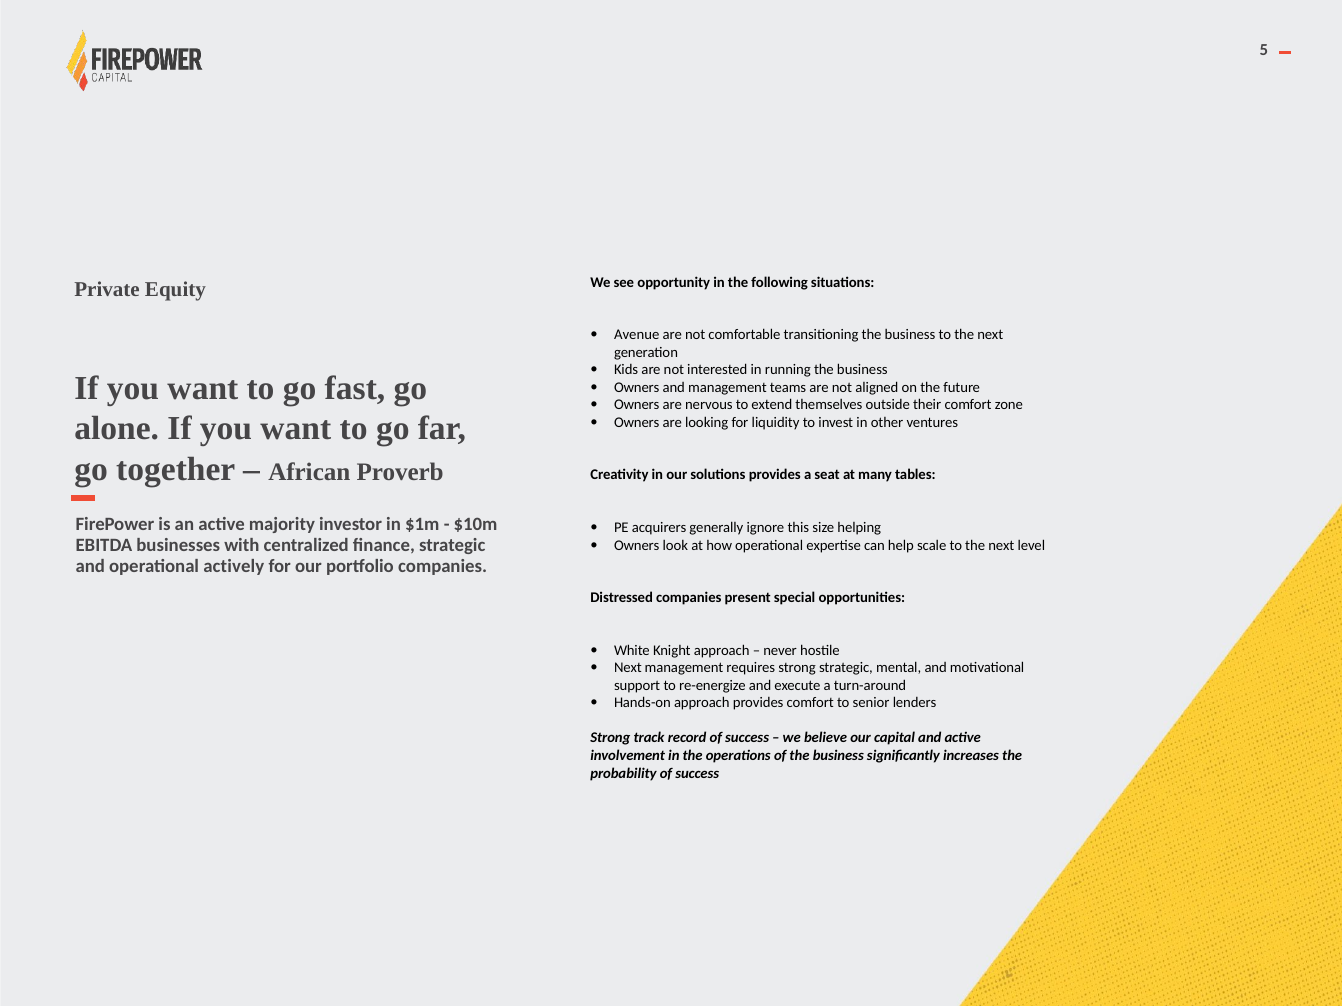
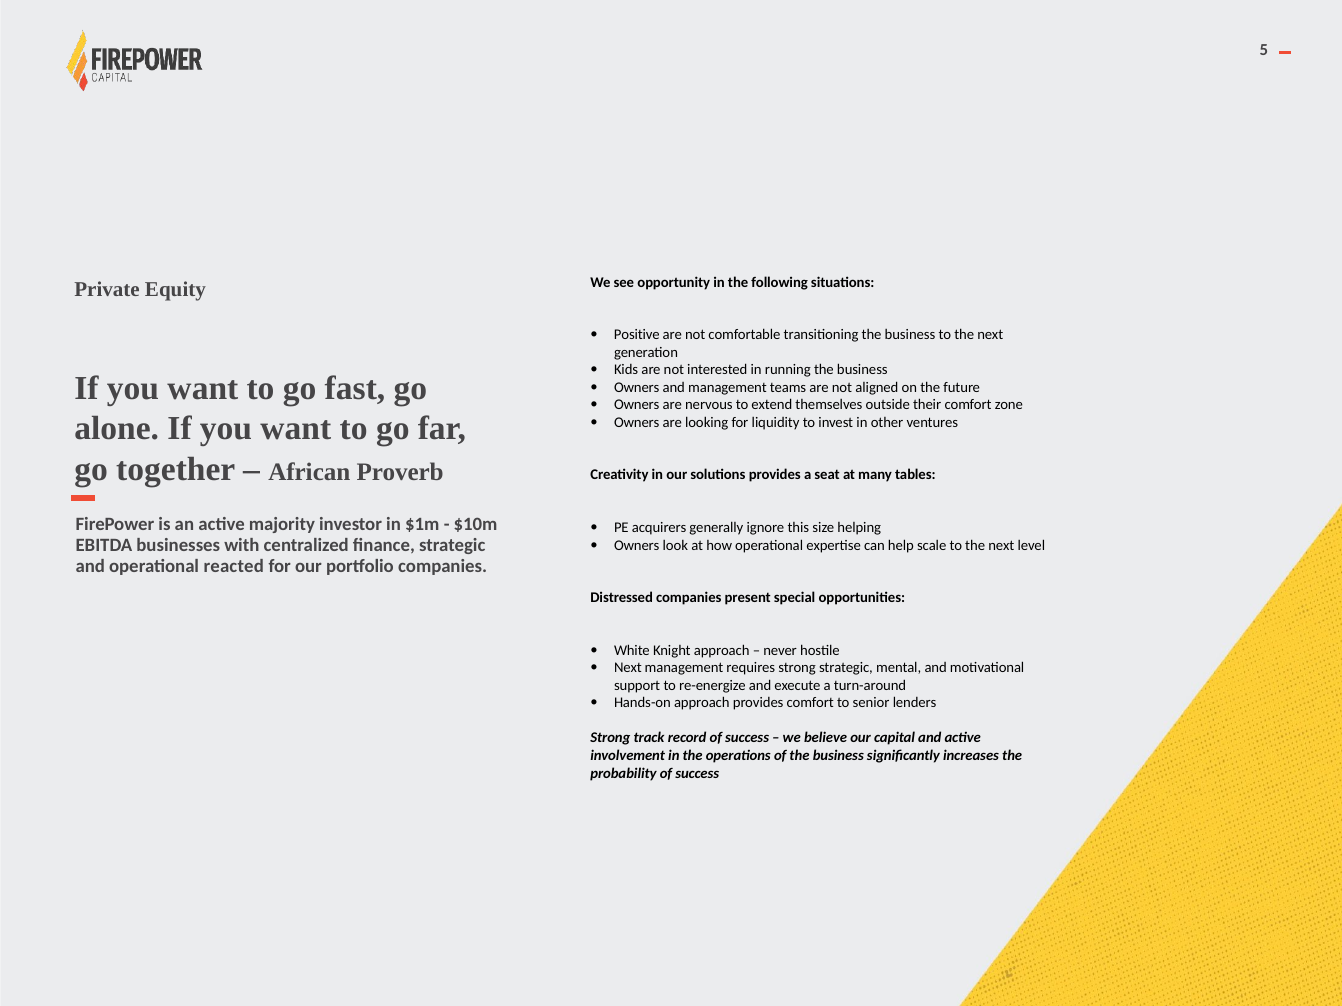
Avenue: Avenue -> Positive
actively: actively -> reacted
